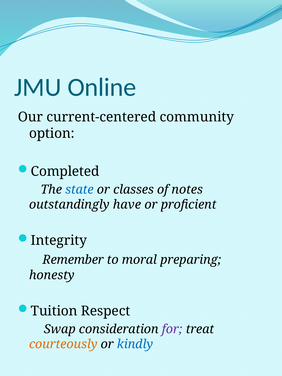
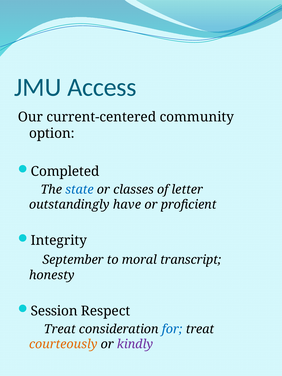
Online: Online -> Access
notes: notes -> letter
Remember: Remember -> September
preparing: preparing -> transcript
Tuition: Tuition -> Session
Swap at (60, 329): Swap -> Treat
for colour: purple -> blue
kindly colour: blue -> purple
